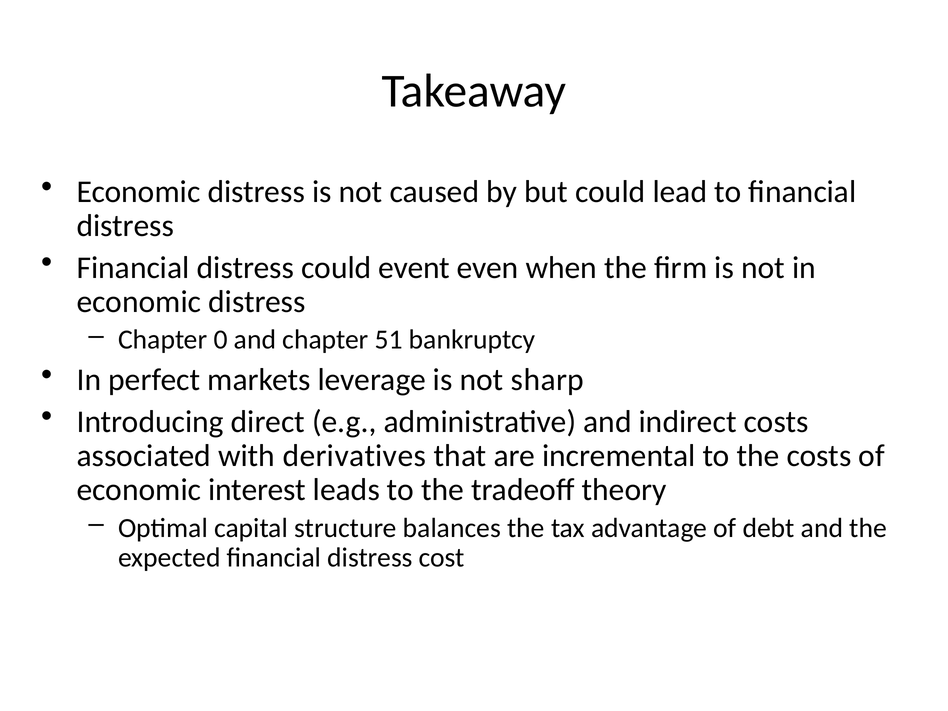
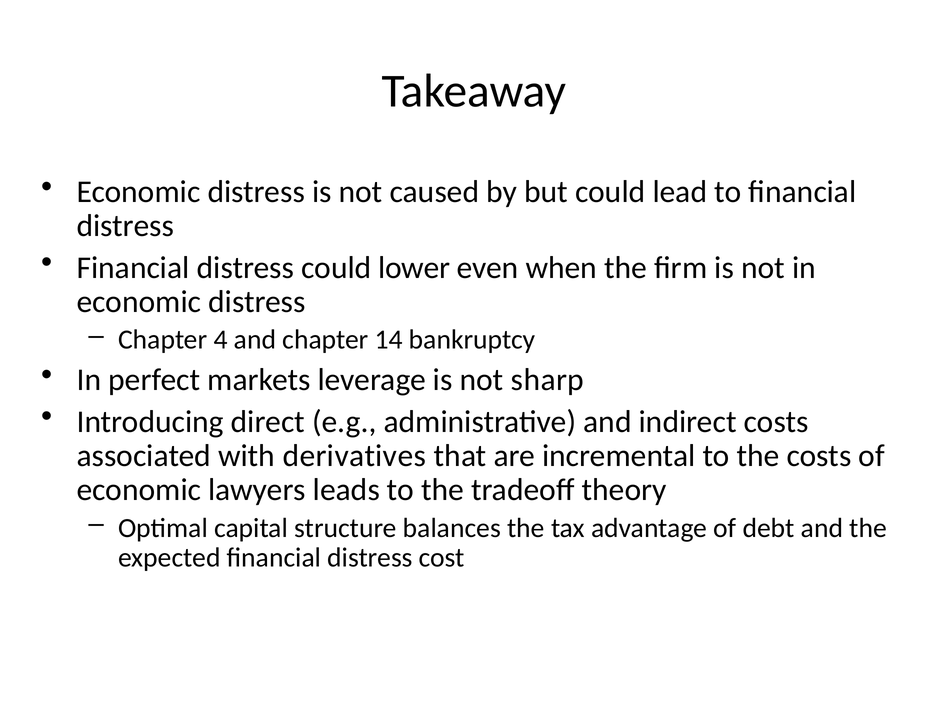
event: event -> lower
0: 0 -> 4
51: 51 -> 14
interest: interest -> lawyers
